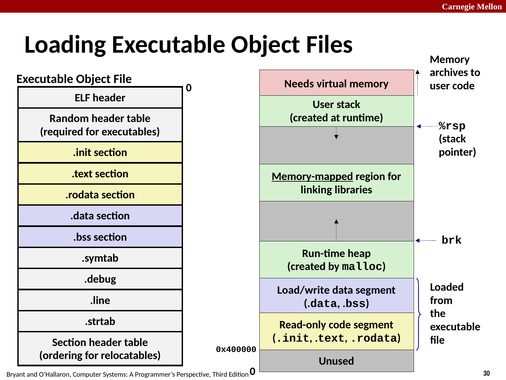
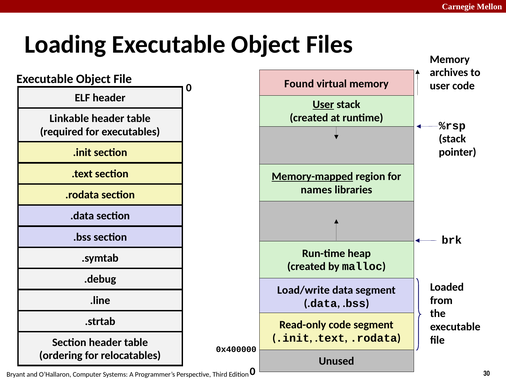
Needs: Needs -> Found
User at (323, 104) underline: none -> present
Random: Random -> Linkable
linking: linking -> names
